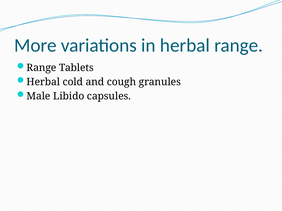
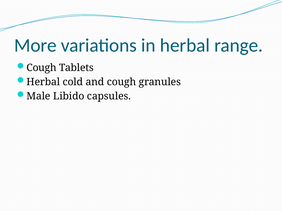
Range at (41, 68): Range -> Cough
